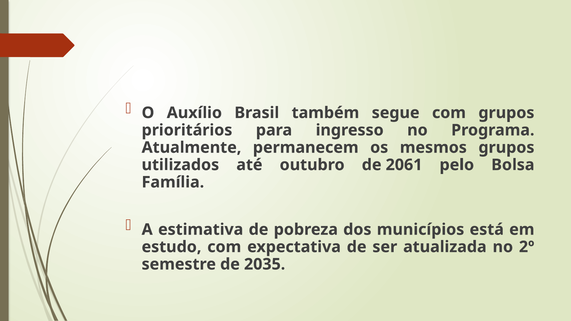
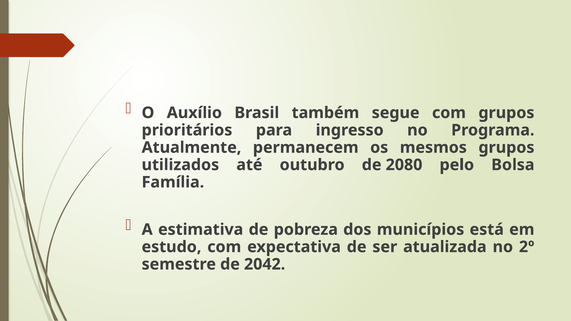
2061: 2061 -> 2080
2035: 2035 -> 2042
